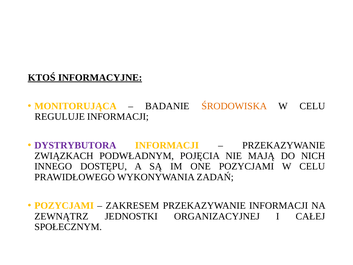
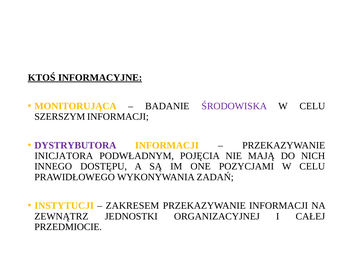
ŚRODOWISKA colour: orange -> purple
REGULUJE: REGULUJE -> SZERSZYM
ZWIĄZKACH: ZWIĄZKACH -> INICJATORA
POZYCJAMI at (64, 205): POZYCJAMI -> INSTYTUCJI
SPOŁECZNYM: SPOŁECZNYM -> PRZEDMIOCIE
